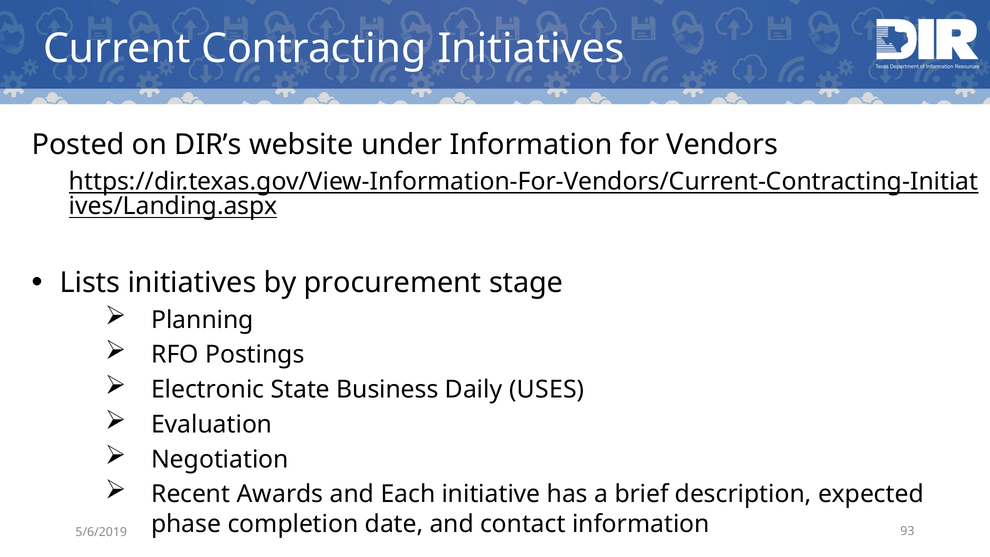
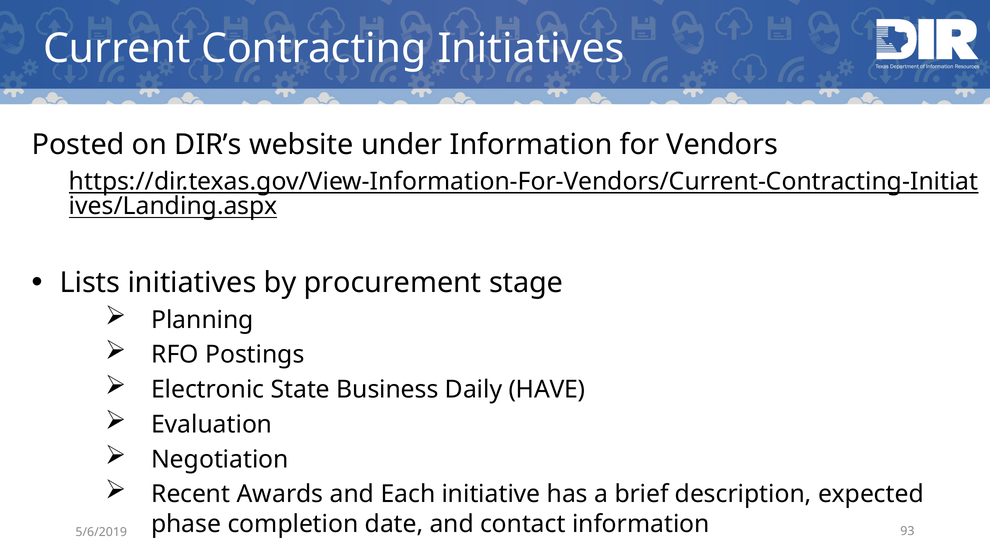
USES: USES -> HAVE
